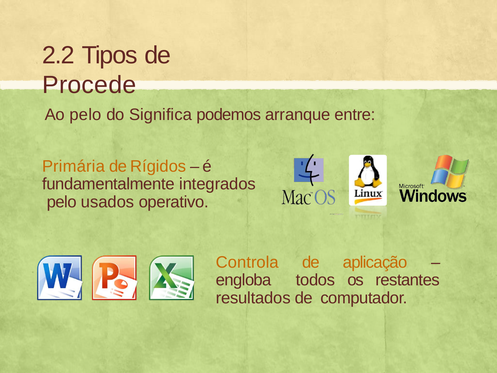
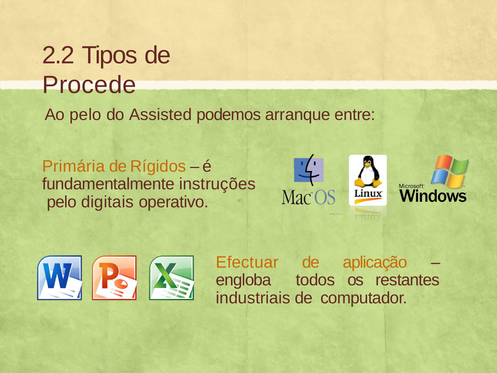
Significa: Significa -> Assisted
integrados: integrados -> instruções
usados: usados -> digitais
Controla: Controla -> Efectuar
resultados: resultados -> industriais
